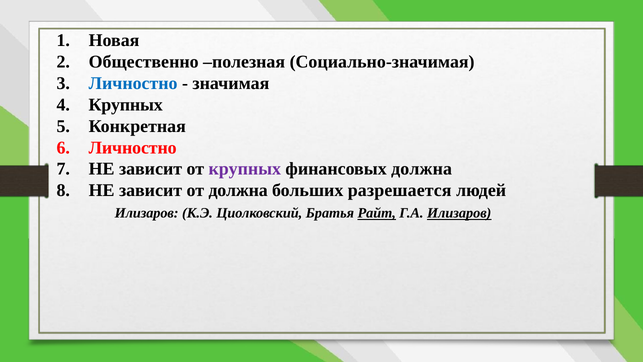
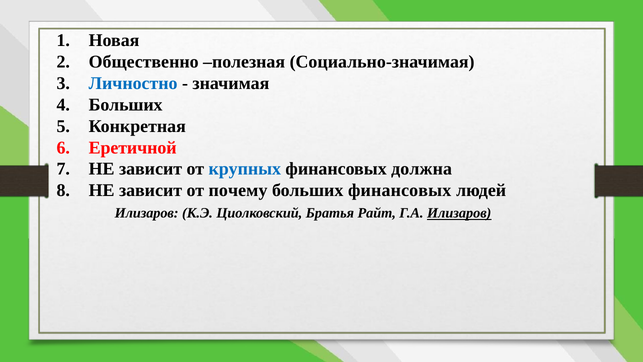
Крупных at (126, 105): Крупных -> Больших
Личностно at (133, 148): Личностно -> Еретичной
крупных at (245, 169) colour: purple -> blue
от должна: должна -> почему
больших разрешается: разрешается -> финансовых
Райт underline: present -> none
